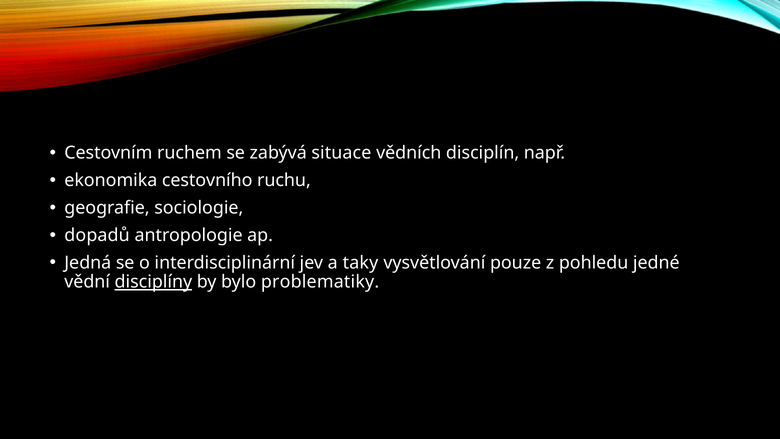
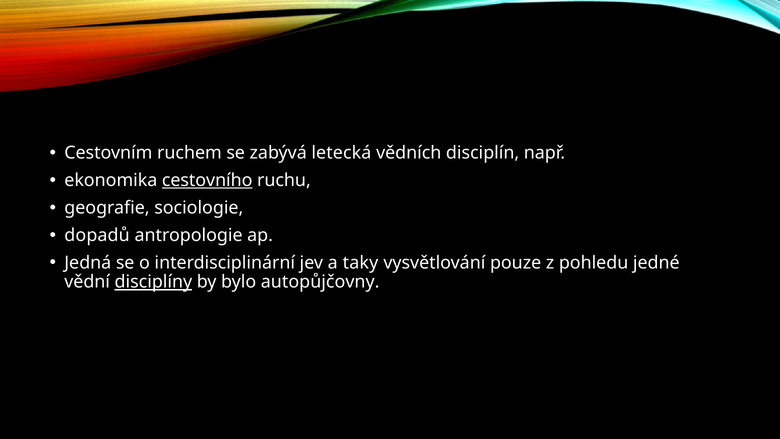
situace: situace -> letecká
cestovního underline: none -> present
problematiky: problematiky -> autopůjčovny
